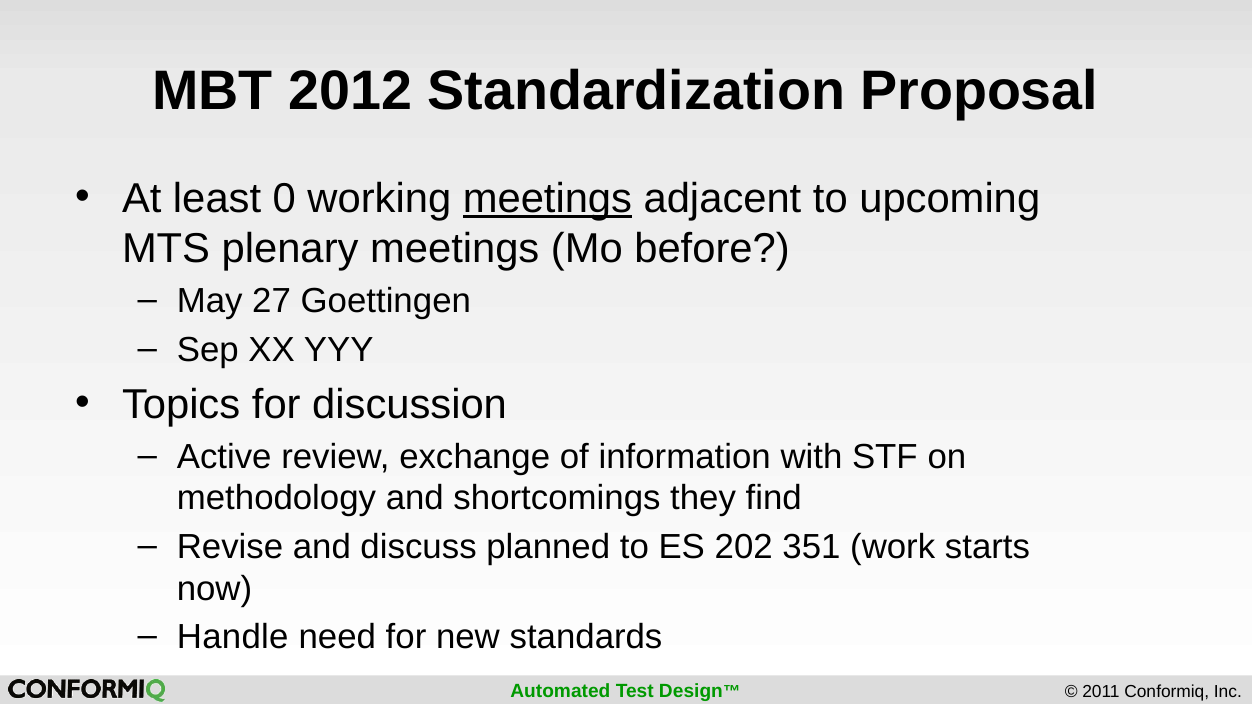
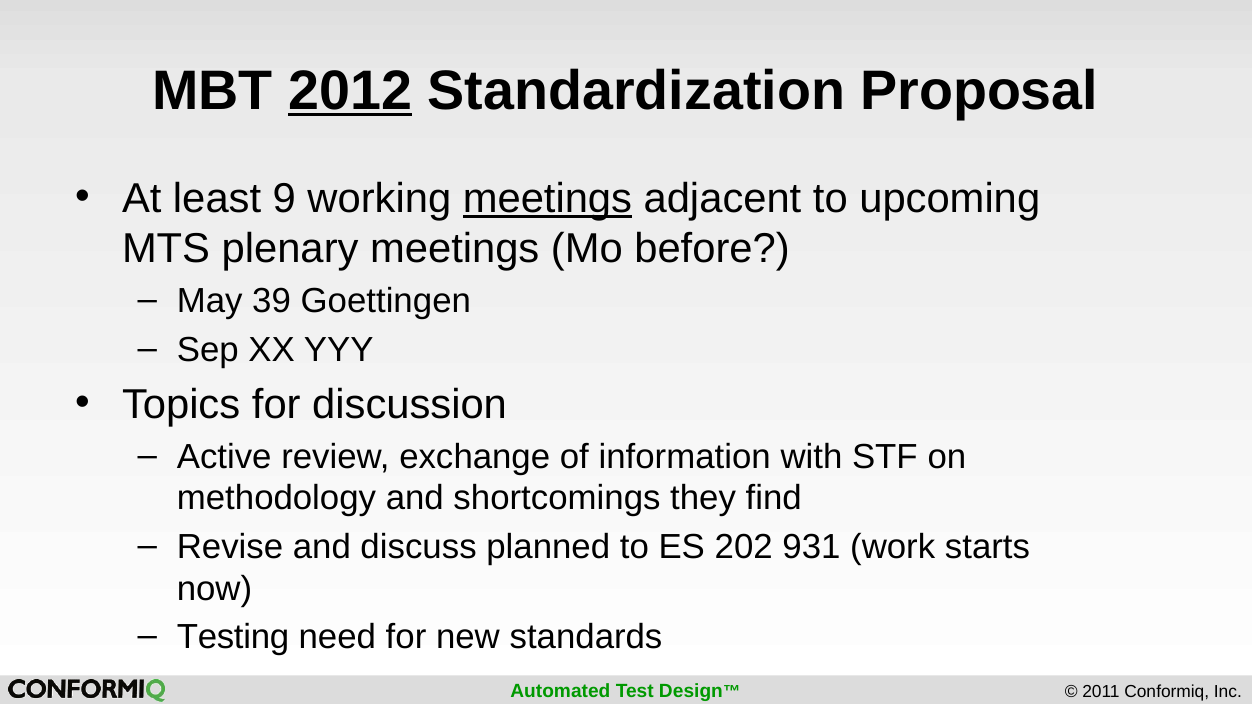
2012 underline: none -> present
0: 0 -> 9
27: 27 -> 39
351: 351 -> 931
Handle: Handle -> Testing
